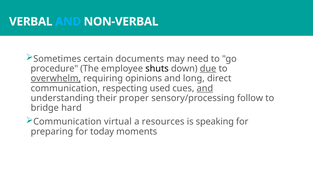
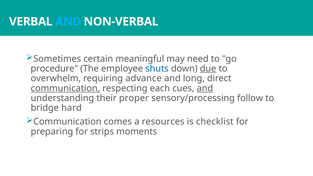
documents: documents -> meaningful
shuts colour: black -> blue
overwhelm underline: present -> none
opinions: opinions -> advance
communication at (65, 88) underline: none -> present
used: used -> each
virtual: virtual -> comes
speaking: speaking -> checklist
today: today -> strips
